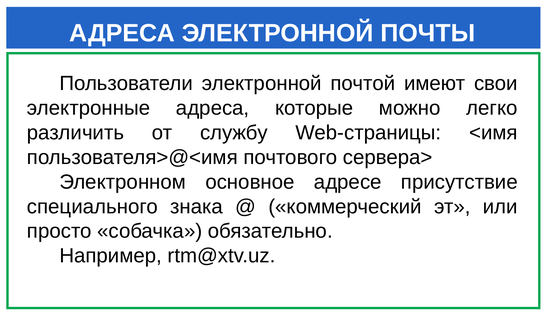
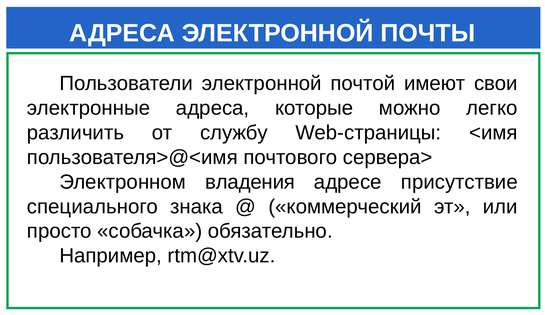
основное: основное -> владения
